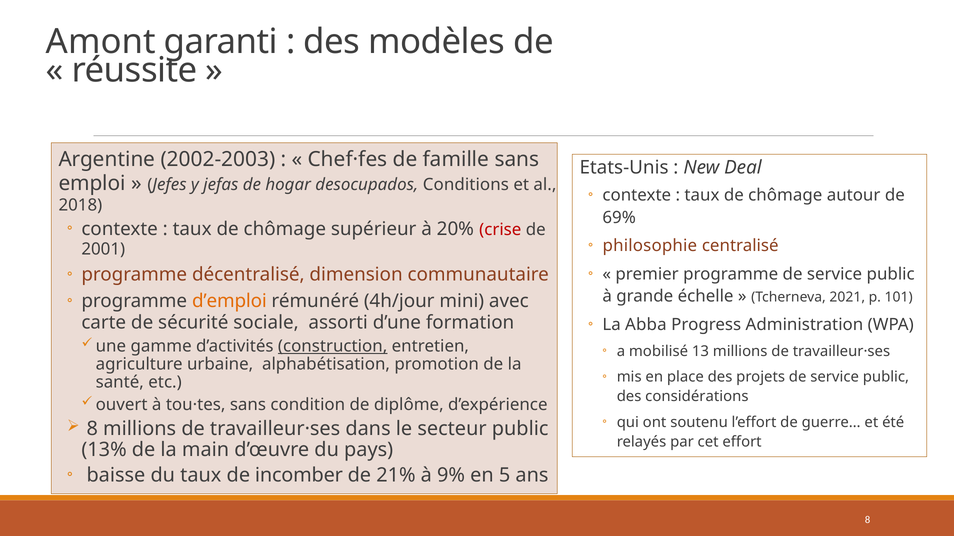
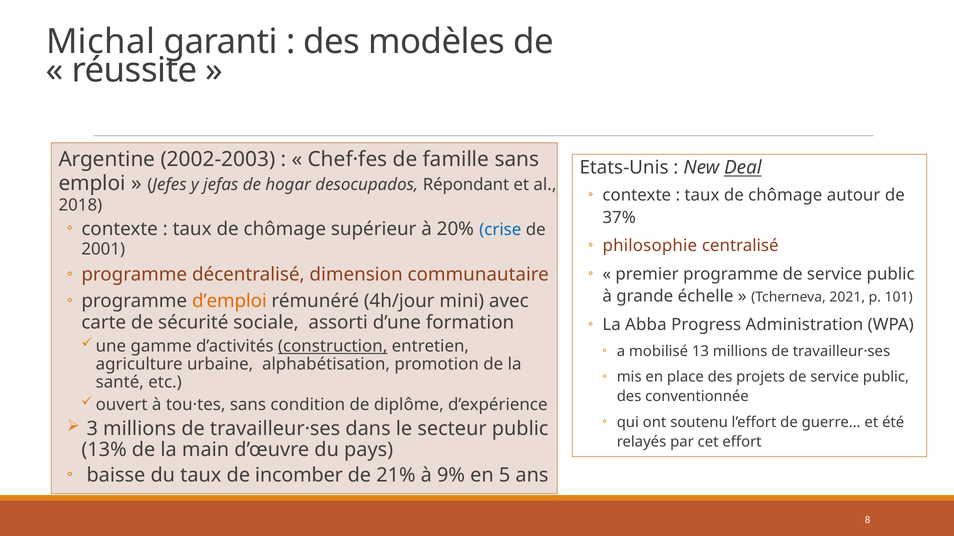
Amont: Amont -> Michal
Deal underline: none -> present
Conditions: Conditions -> Répondant
69%: 69% -> 37%
crise colour: red -> blue
considérations: considérations -> conventionnée
8 at (92, 429): 8 -> 3
